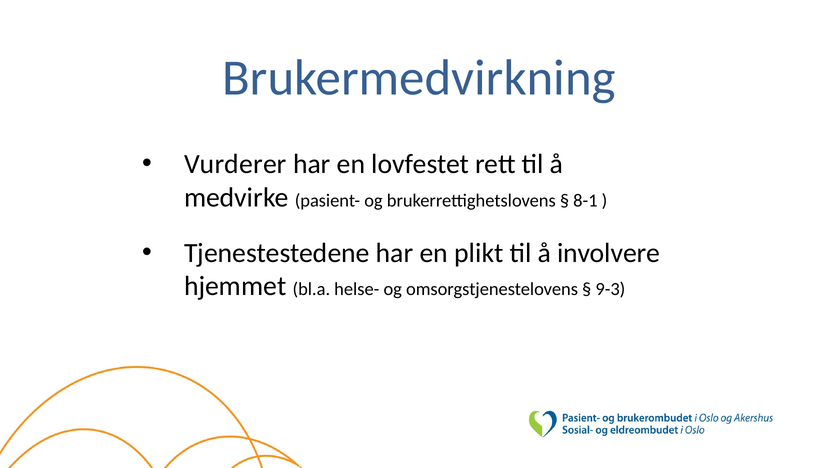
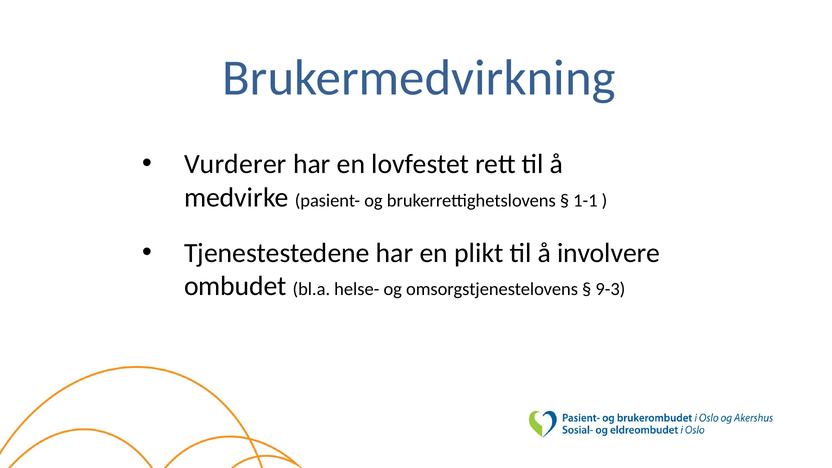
8-1: 8-1 -> 1-1
hjemmet: hjemmet -> ombudet
